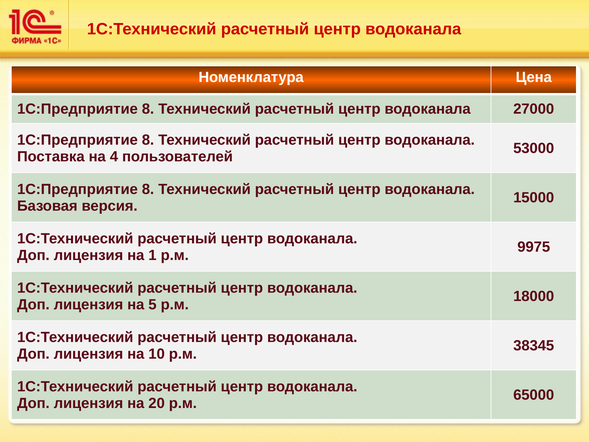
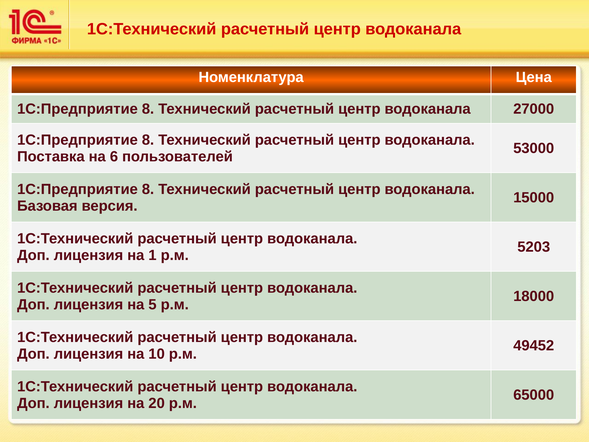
4: 4 -> 6
9975: 9975 -> 5203
38345: 38345 -> 49452
